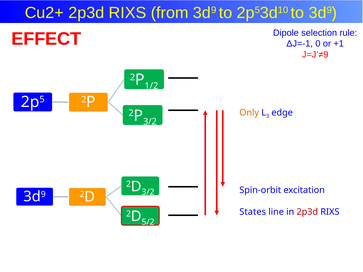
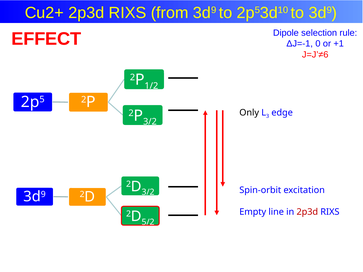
J=J’≠9: J=J’≠9 -> J=J’≠6
Only colour: orange -> black
States: States -> Empty
